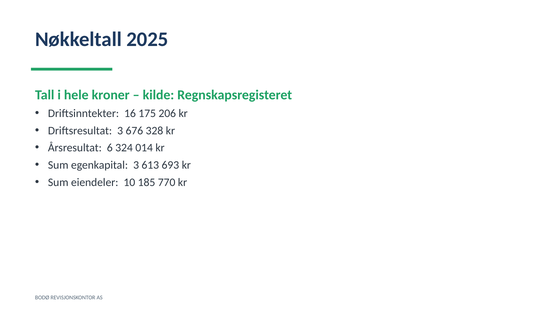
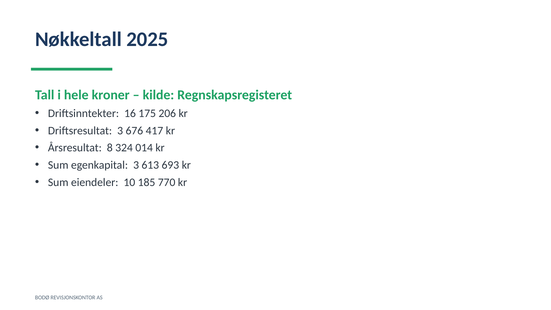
328: 328 -> 417
6: 6 -> 8
